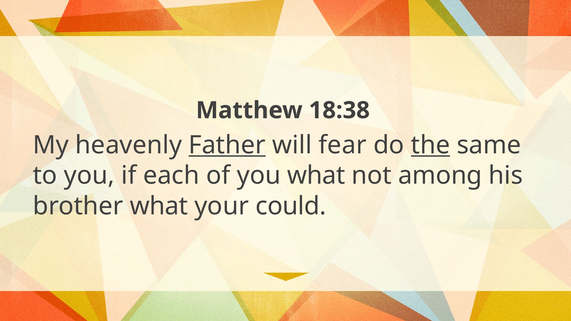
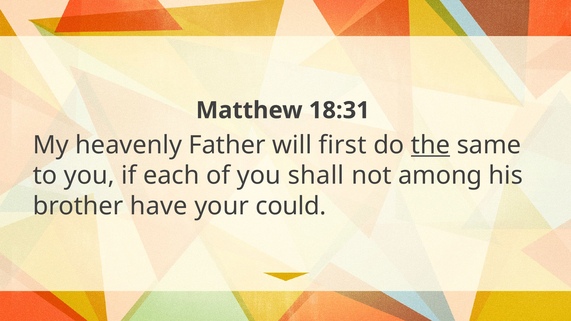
18:38: 18:38 -> 18:31
Father underline: present -> none
fear: fear -> first
you what: what -> shall
brother what: what -> have
